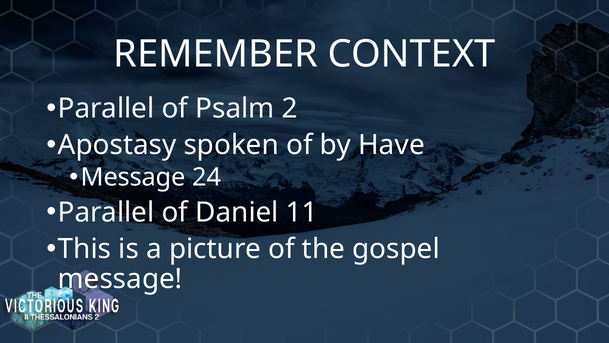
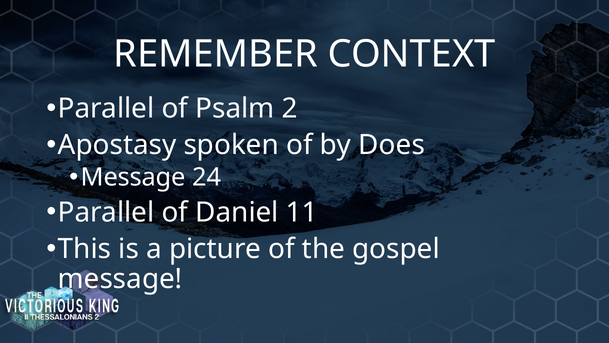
Have: Have -> Does
